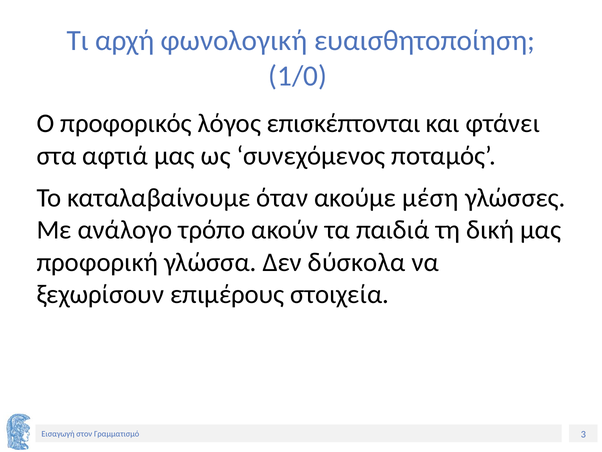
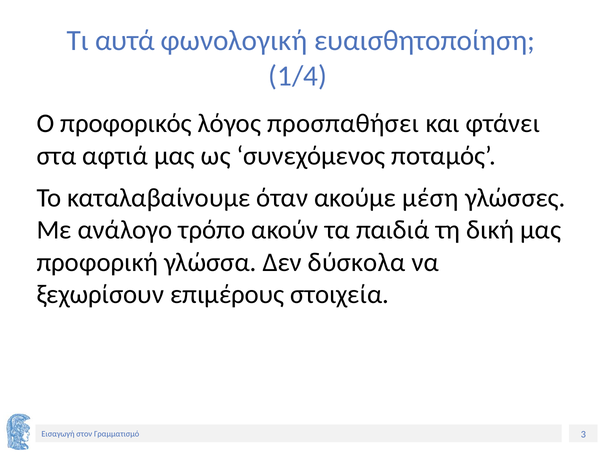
αρχή: αρχή -> αυτά
1/0: 1/0 -> 1/4
επισκέπτονται: επισκέπτονται -> προσπαθήσει
